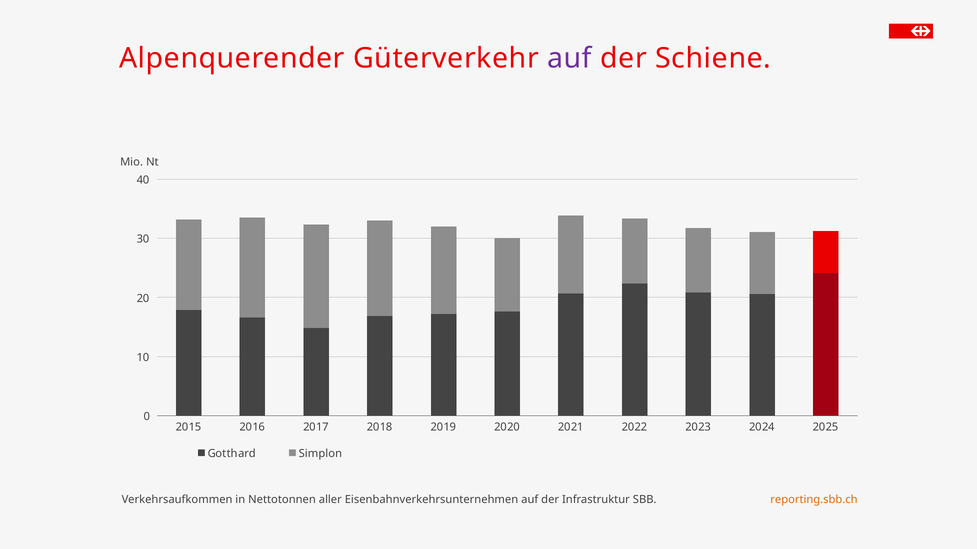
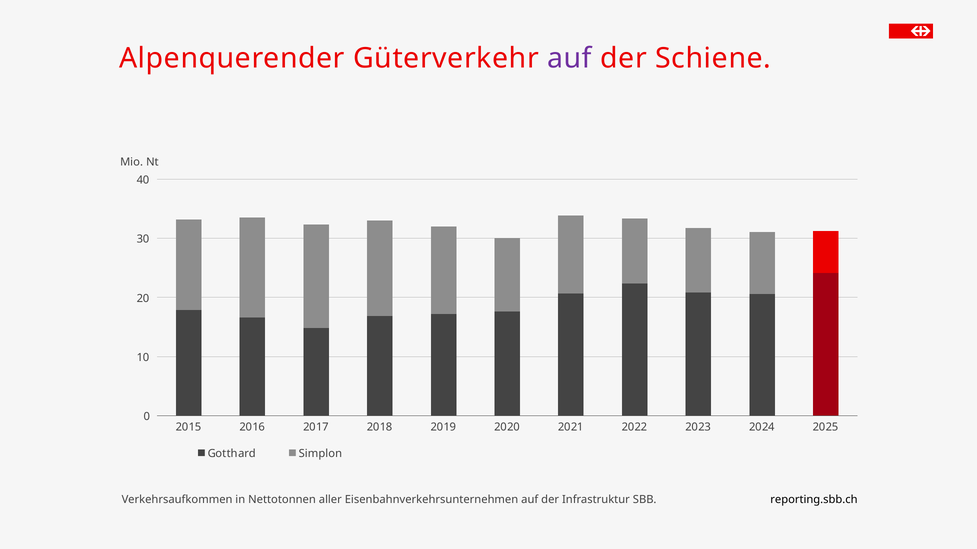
reporting.sbb.ch colour: orange -> black
